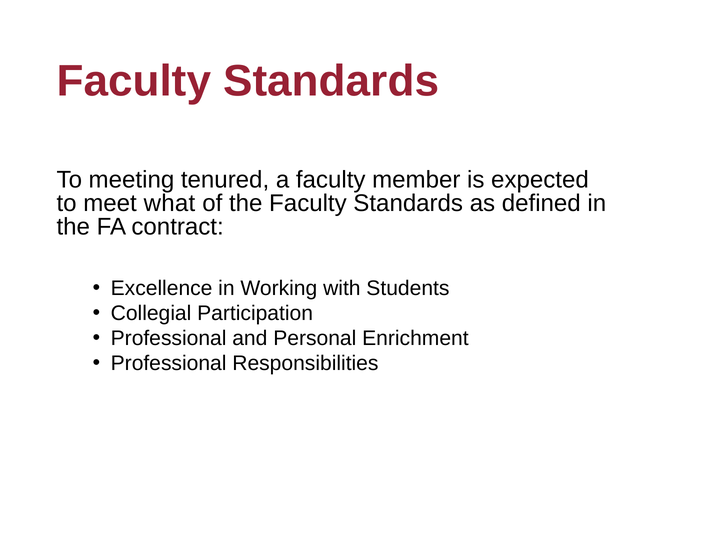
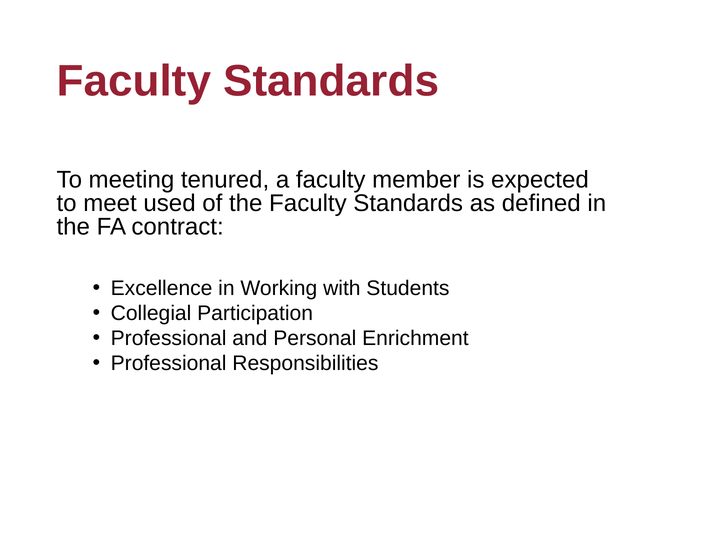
what: what -> used
